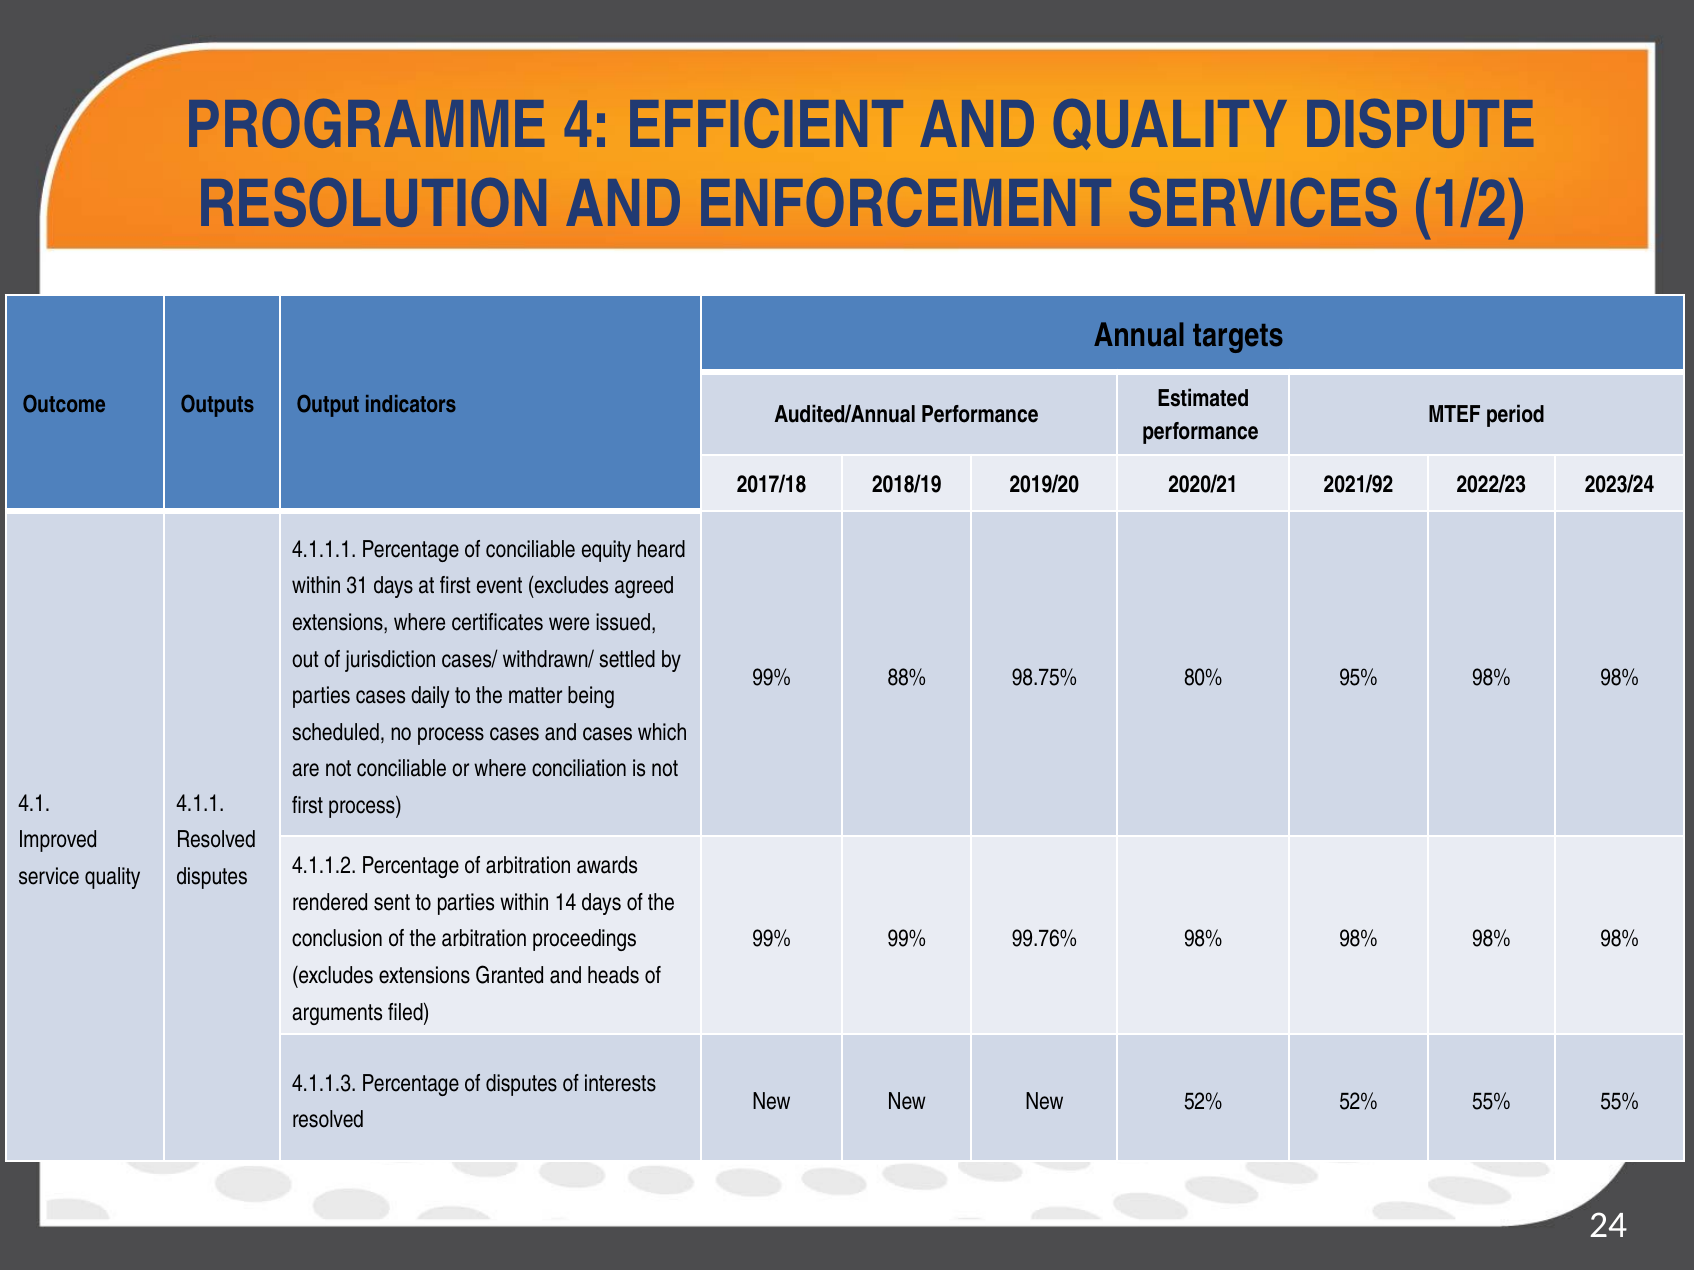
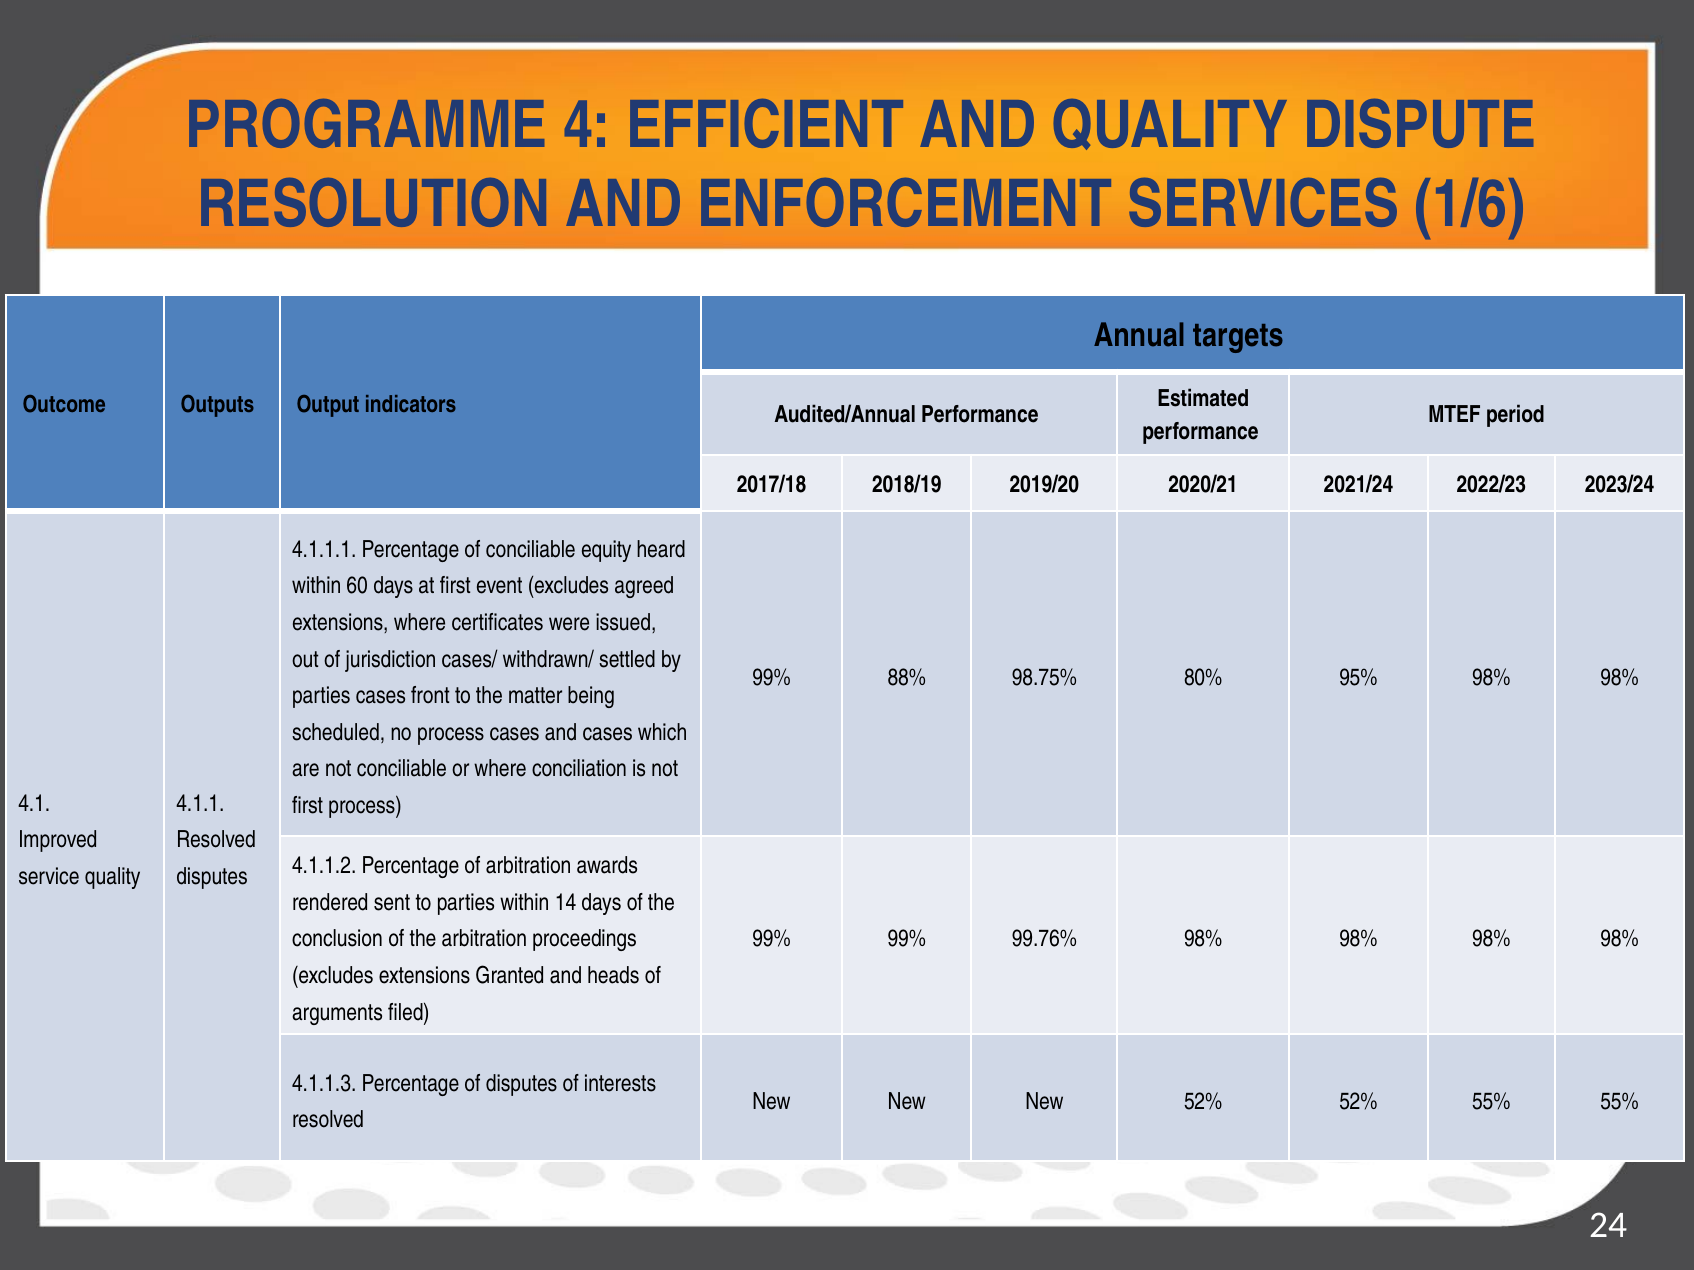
1/2: 1/2 -> 1/6
2021/92: 2021/92 -> 2021/24
31: 31 -> 60
daily: daily -> front
